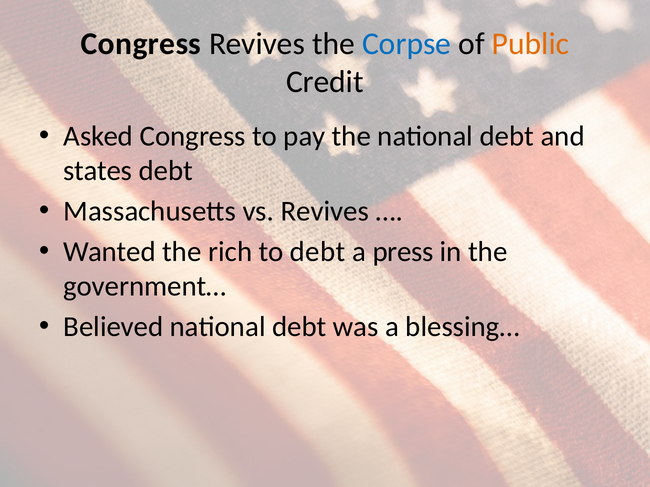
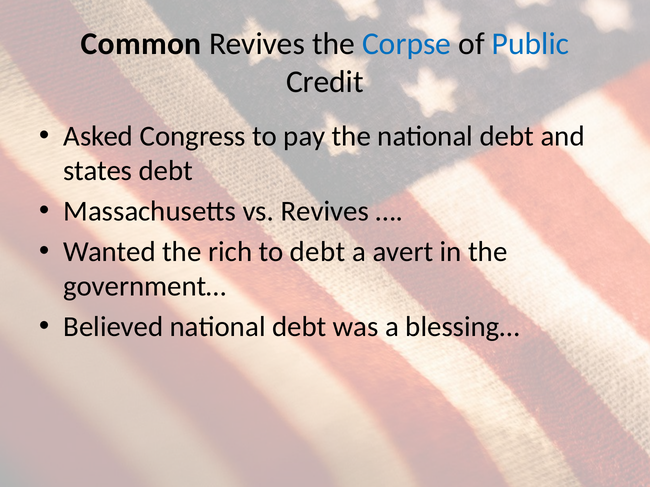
Congress at (141, 44): Congress -> Common
Public colour: orange -> blue
press: press -> avert
